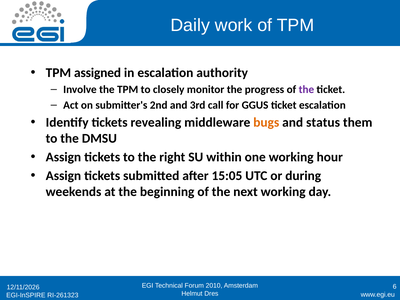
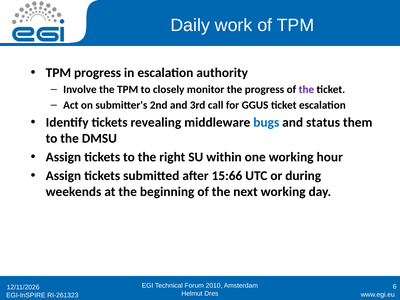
TPM assigned: assigned -> progress
bugs colour: orange -> blue
15:05: 15:05 -> 15:66
